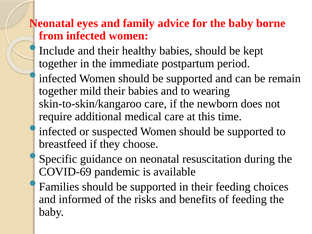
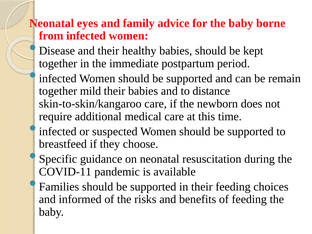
Include: Include -> Disease
wearing: wearing -> distance
COVID-69: COVID-69 -> COVID-11
